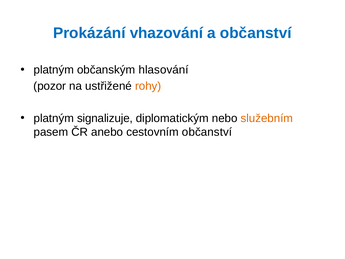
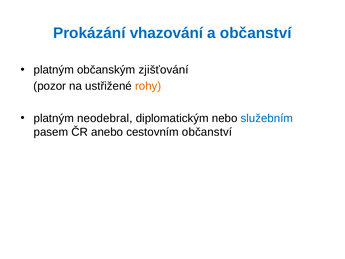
hlasování: hlasování -> zjišťování
signalizuje: signalizuje -> neodebral
služebním colour: orange -> blue
